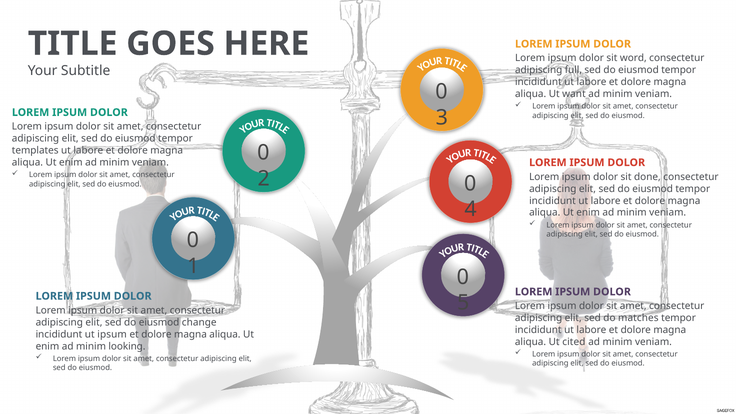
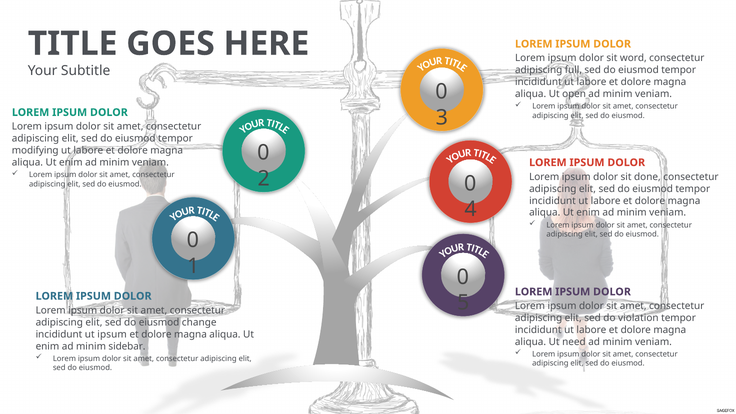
want: want -> open
templates: templates -> modifying
matches: matches -> violation
cited: cited -> need
looking: looking -> sidebar
